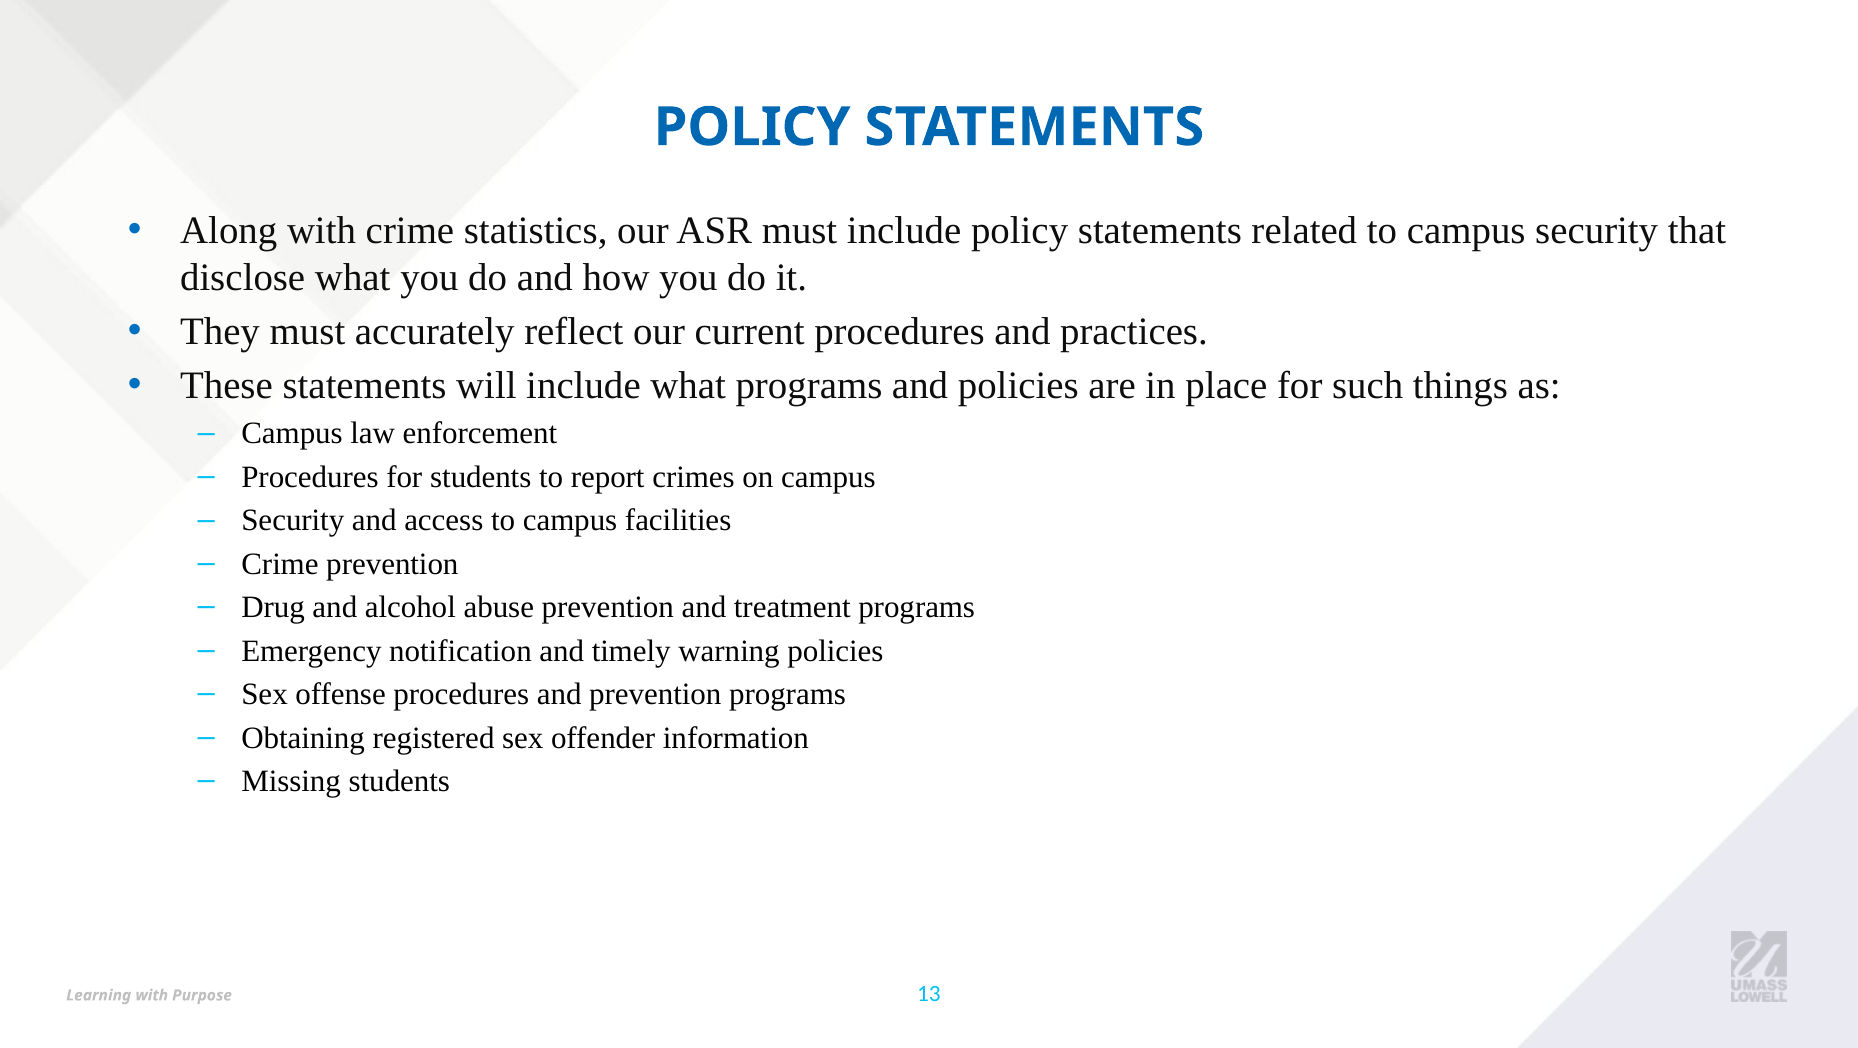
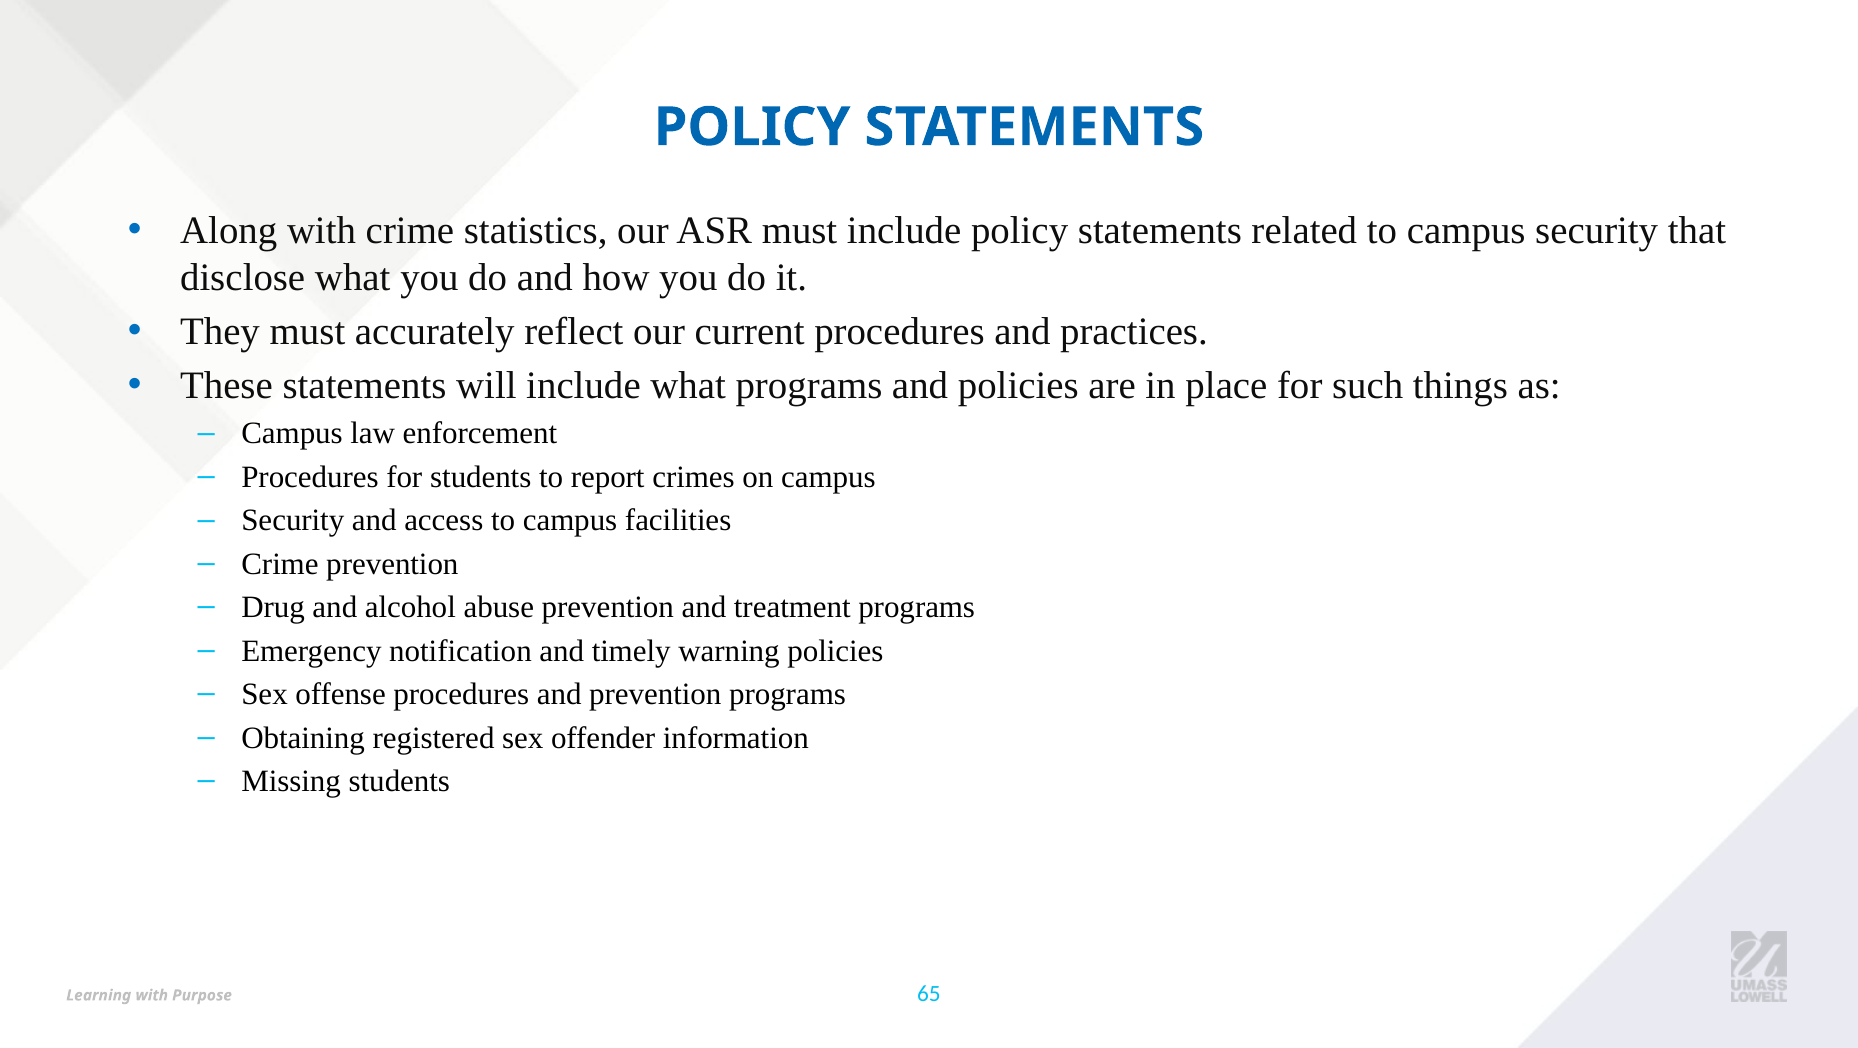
13: 13 -> 65
